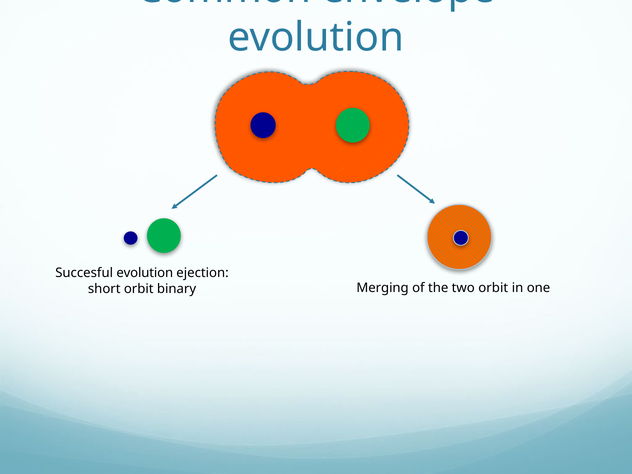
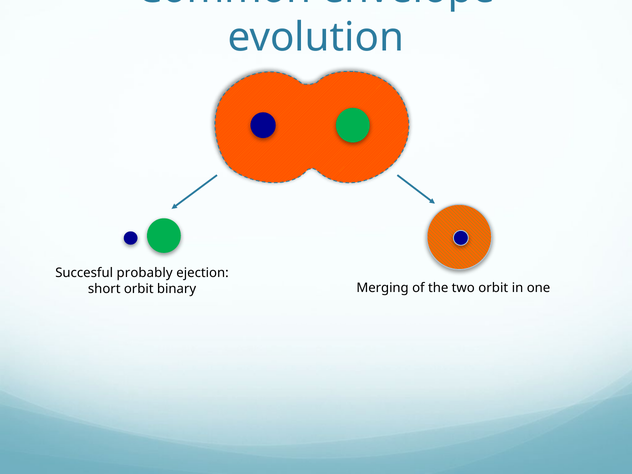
Succesful evolution: evolution -> probably
